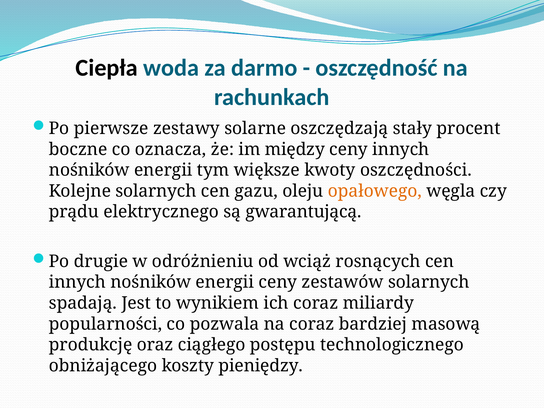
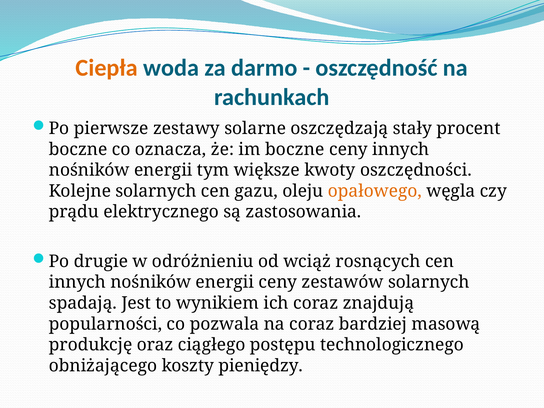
Ciepła colour: black -> orange
im między: między -> boczne
gwarantującą: gwarantującą -> zastosowania
miliardy: miliardy -> znajdują
